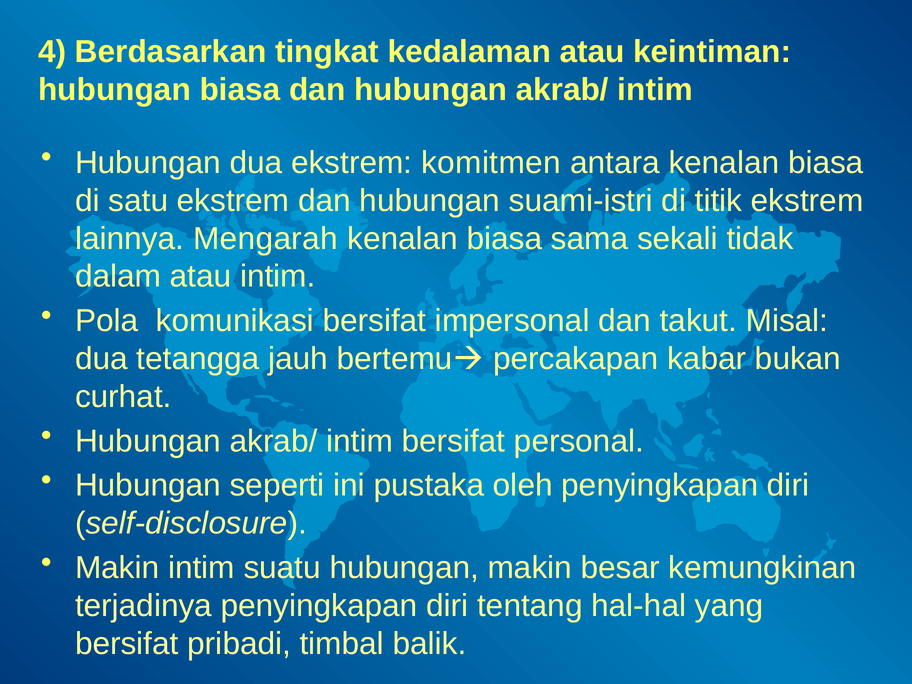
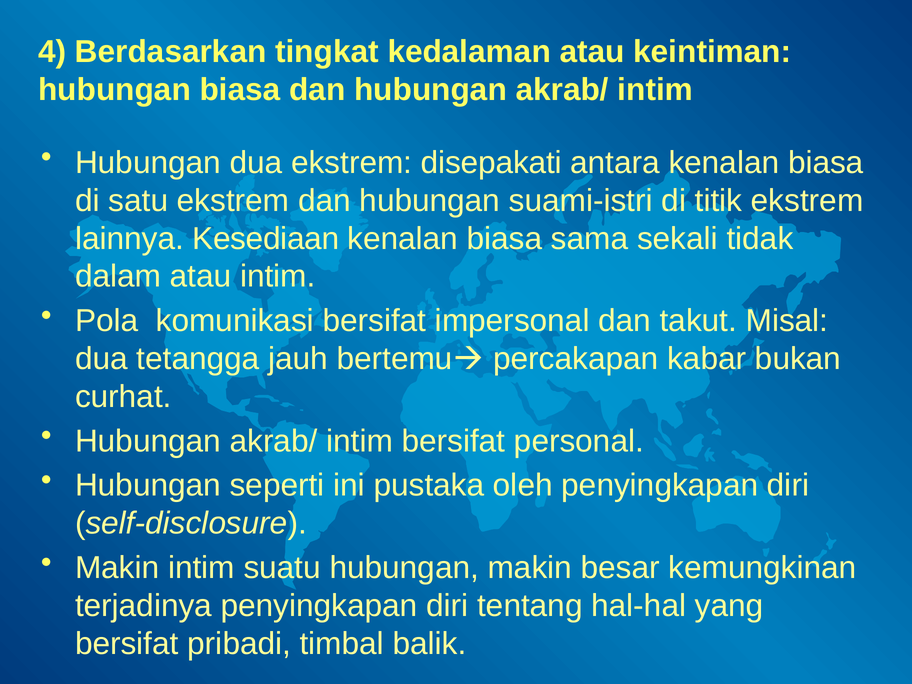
komitmen: komitmen -> disepakati
Mengarah: Mengarah -> Kesediaan
